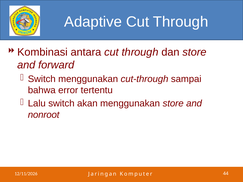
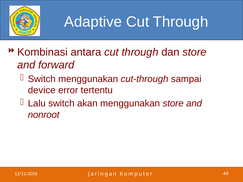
bahwa: bahwa -> device
